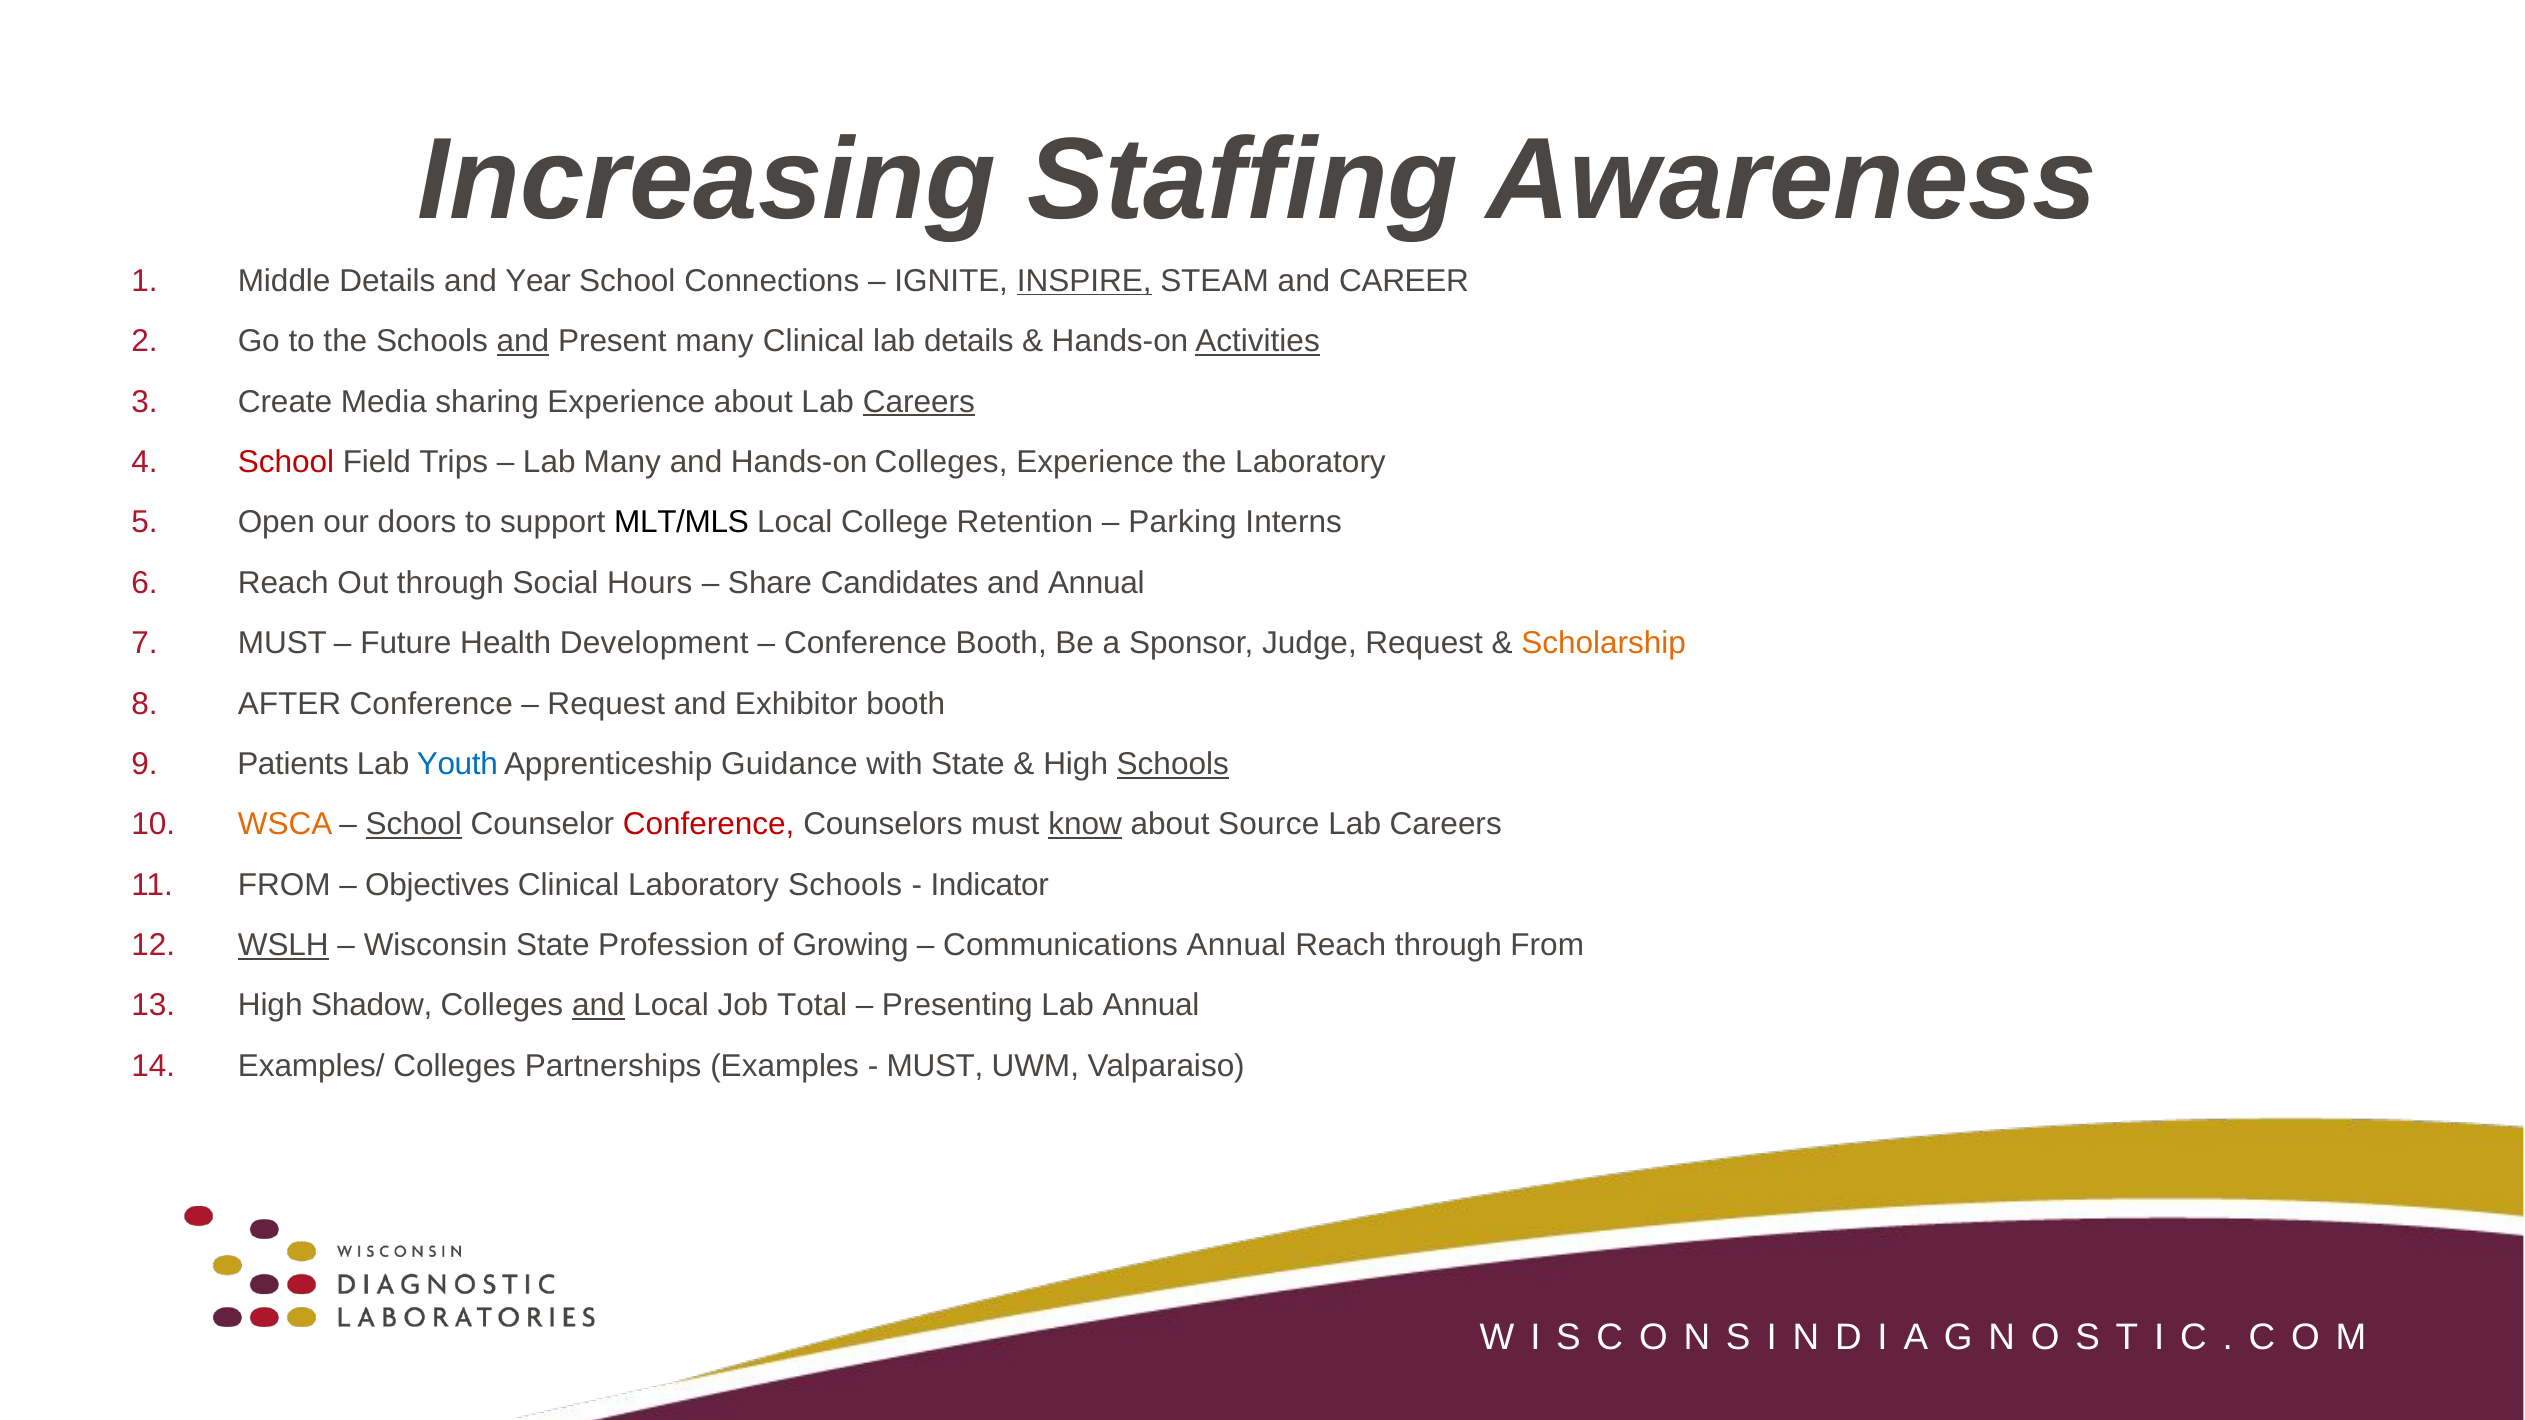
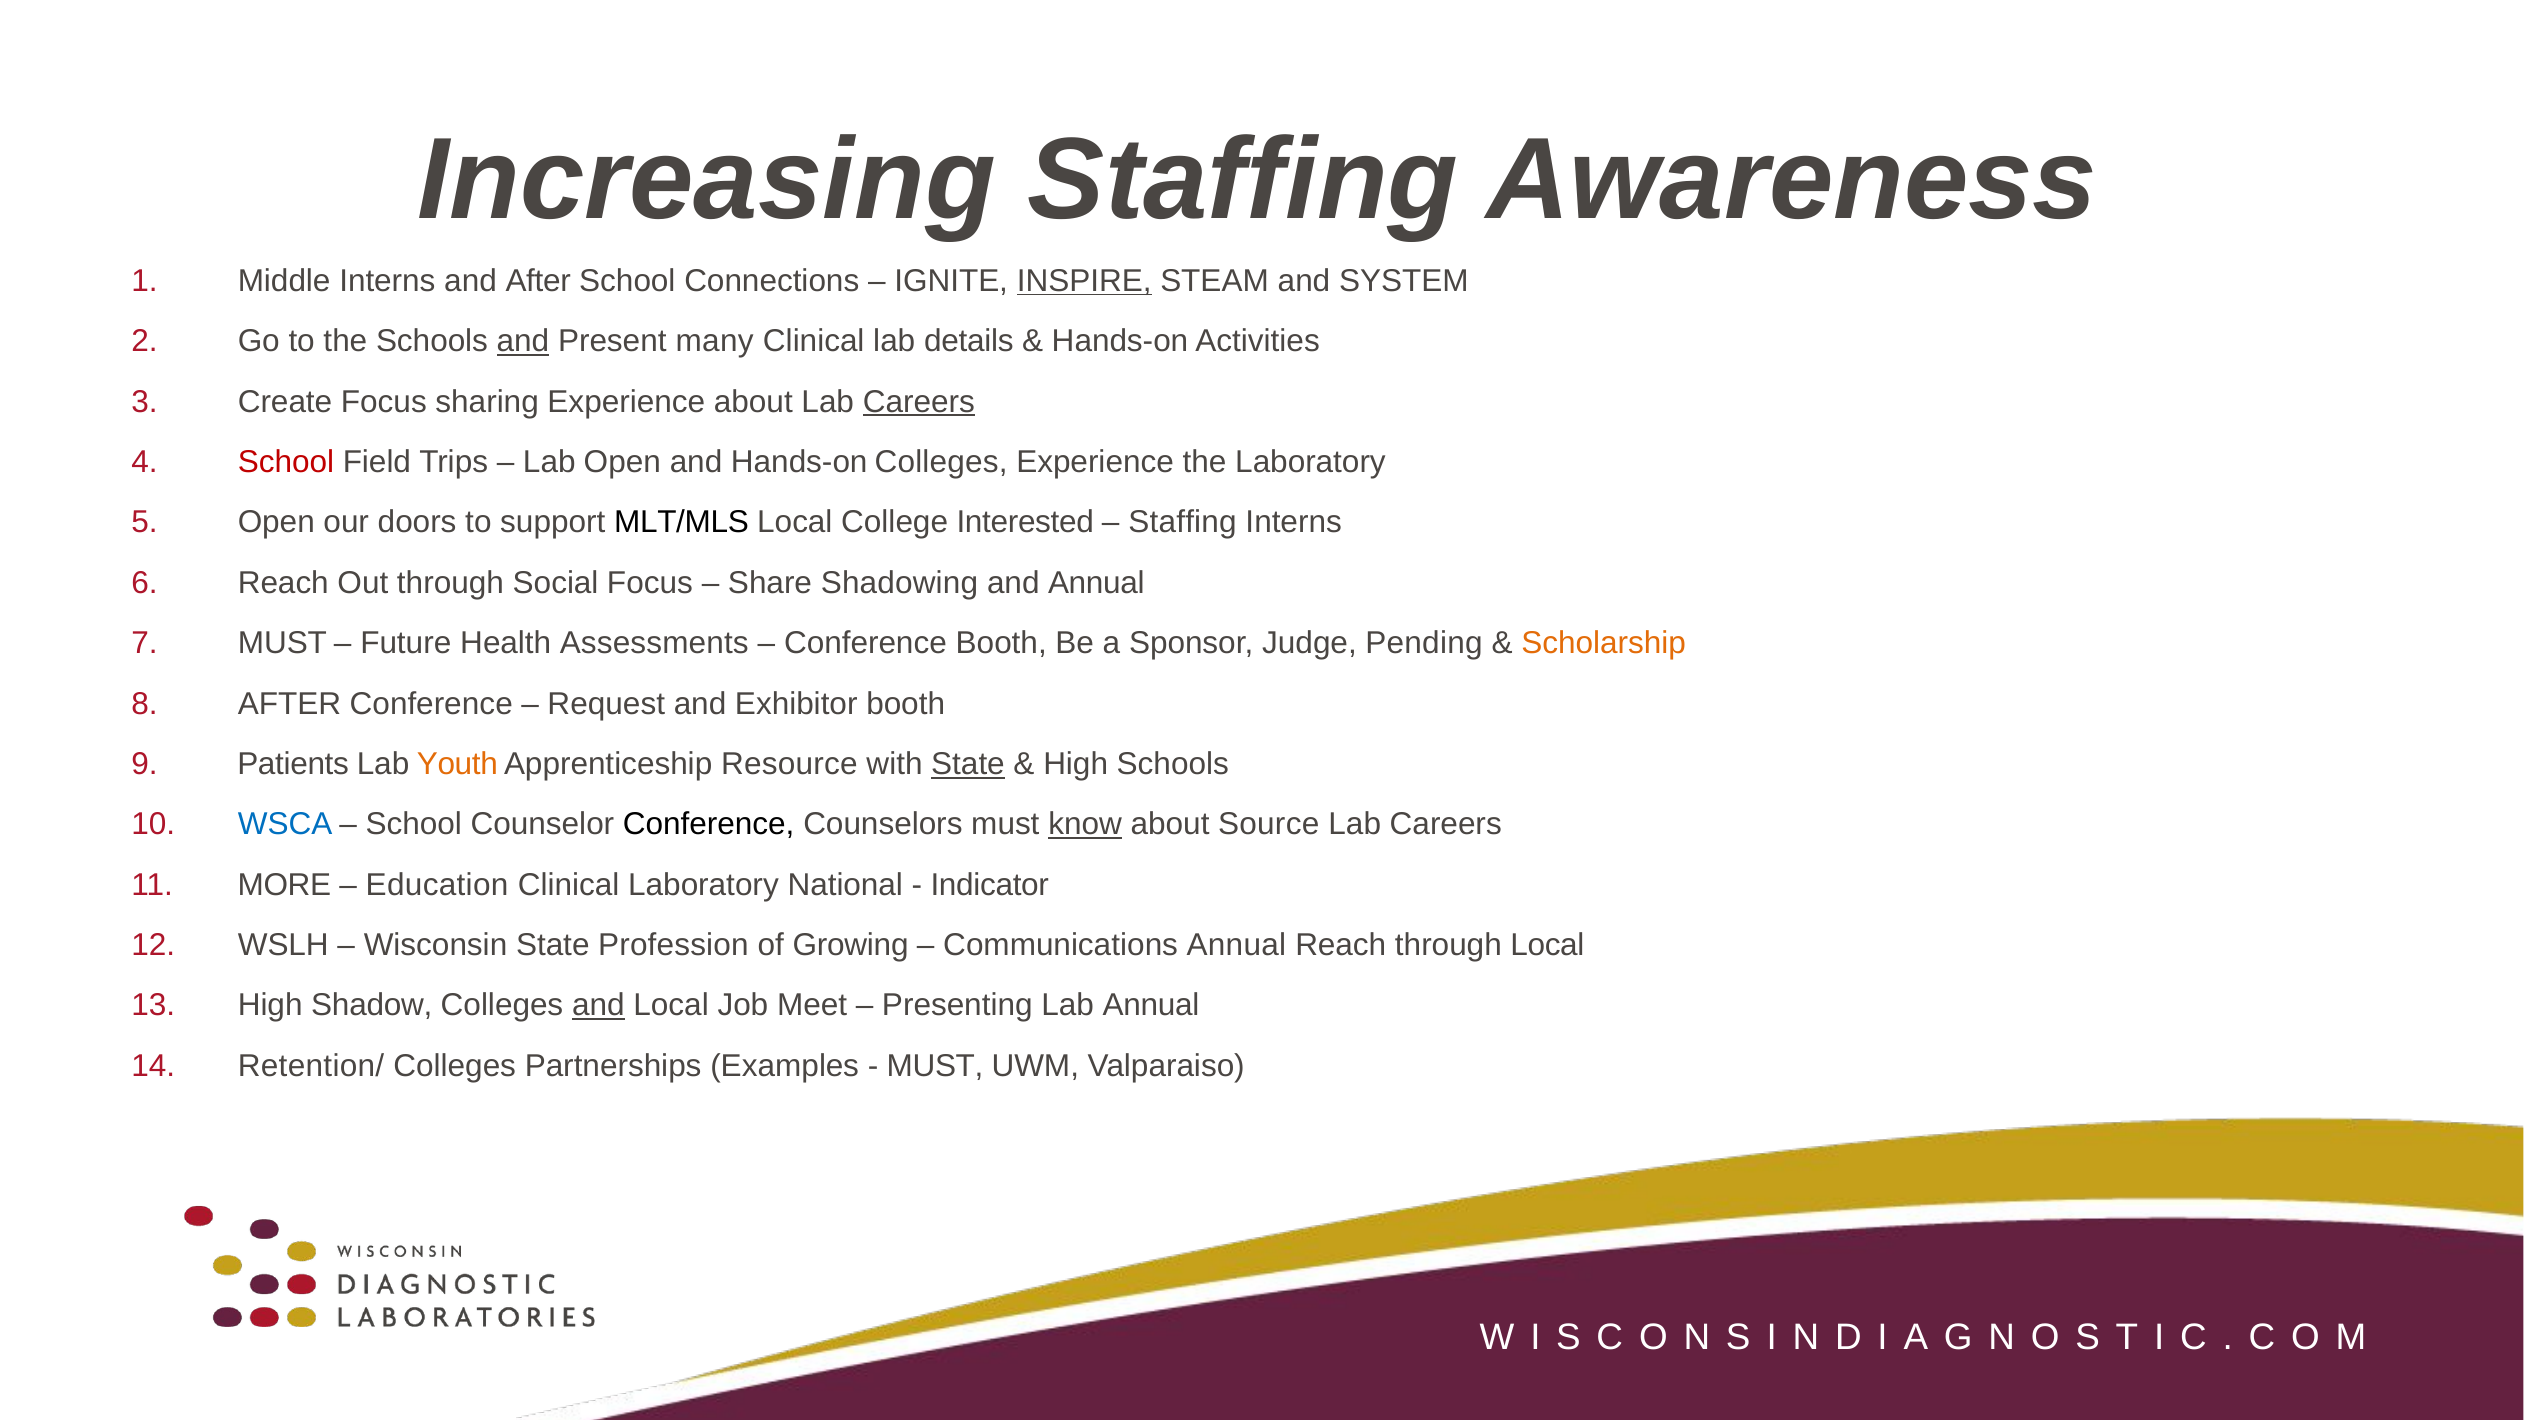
Middle Details: Details -> Interns
and Year: Year -> After
CAREER: CAREER -> SYSTEM
Activities underline: present -> none
Create Media: Media -> Focus
Lab Many: Many -> Open
Retention: Retention -> Interested
Parking at (1183, 523): Parking -> Staffing
Social Hours: Hours -> Focus
Candidates: Candidates -> Shadowing
Development: Development -> Assessments
Judge Request: Request -> Pending
Youth colour: blue -> orange
Guidance: Guidance -> Resource
State at (968, 764) underline: none -> present
Schools at (1173, 764) underline: present -> none
WSCA colour: orange -> blue
School at (414, 825) underline: present -> none
Conference at (709, 825) colour: red -> black
FROM at (284, 885): FROM -> MORE
Objectives: Objectives -> Education
Laboratory Schools: Schools -> National
WSLH underline: present -> none
through From: From -> Local
Total: Total -> Meet
Examples/: Examples/ -> Retention/
